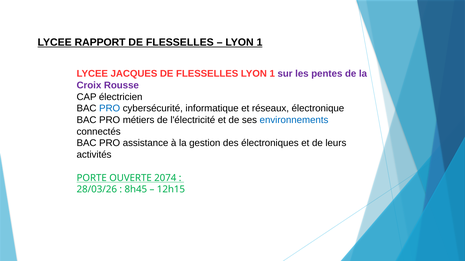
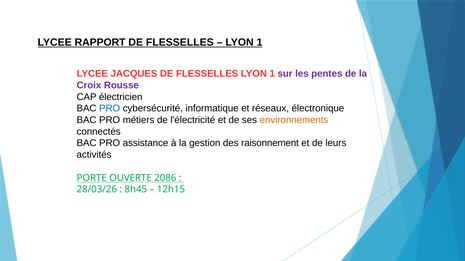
environnements colour: blue -> orange
électroniques: électroniques -> raisonnement
2074: 2074 -> 2086
